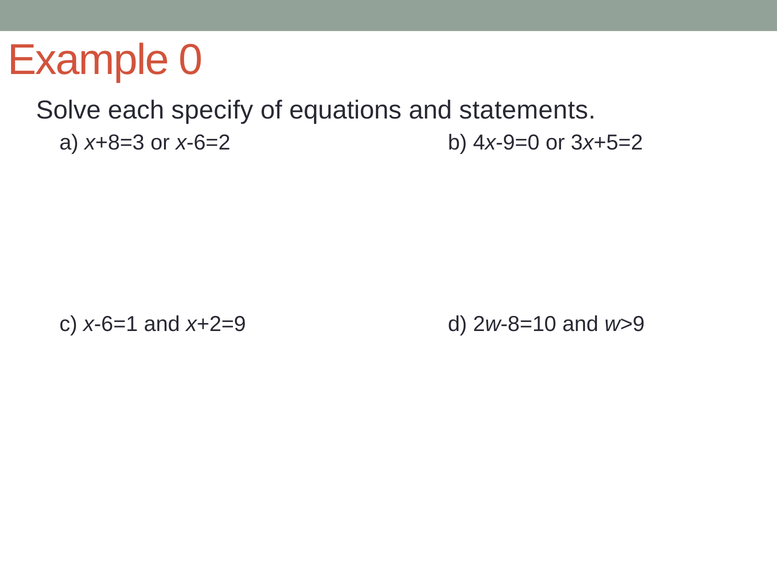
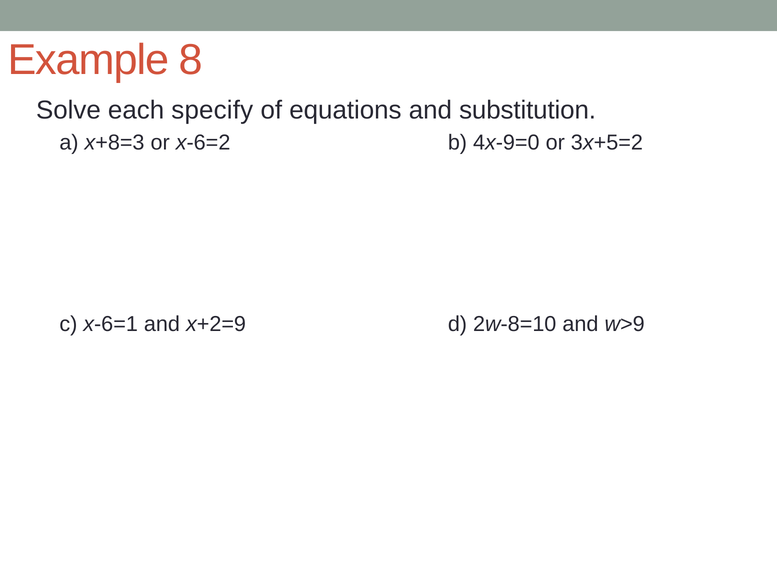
0: 0 -> 8
statements: statements -> substitution
